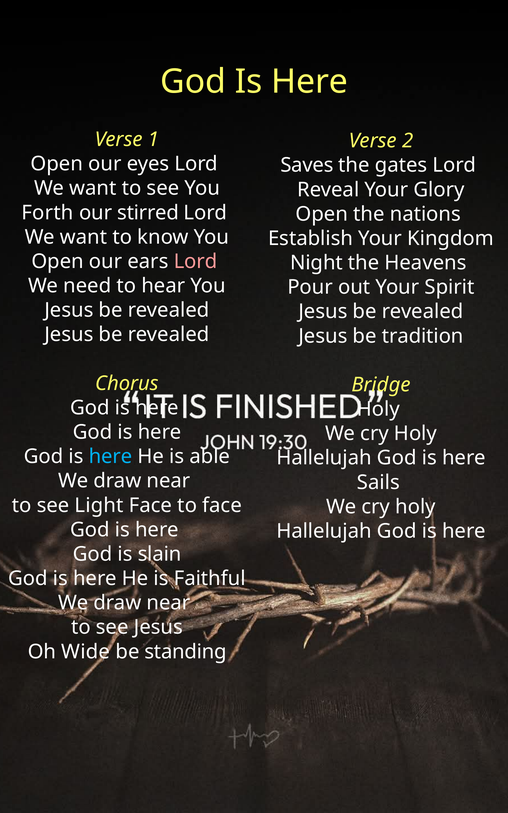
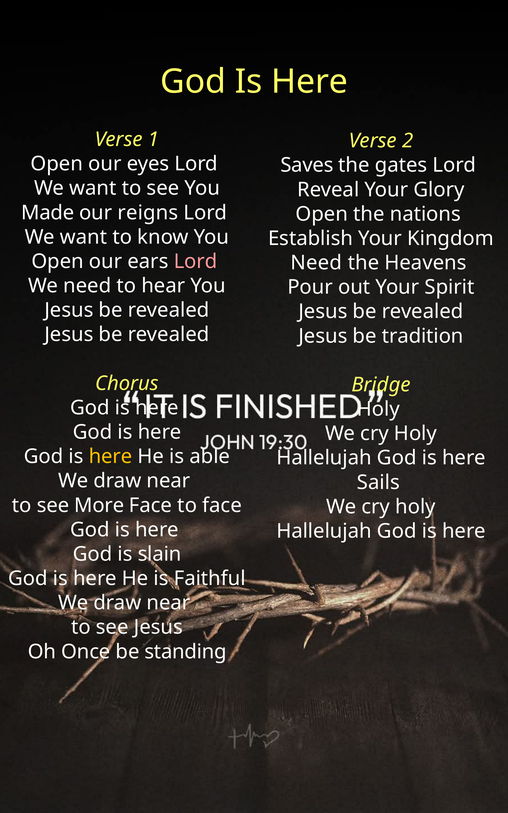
Forth: Forth -> Made
stirred: stirred -> reigns
Night at (317, 263): Night -> Need
here at (111, 456) colour: light blue -> yellow
Light: Light -> More
Wide: Wide -> Once
